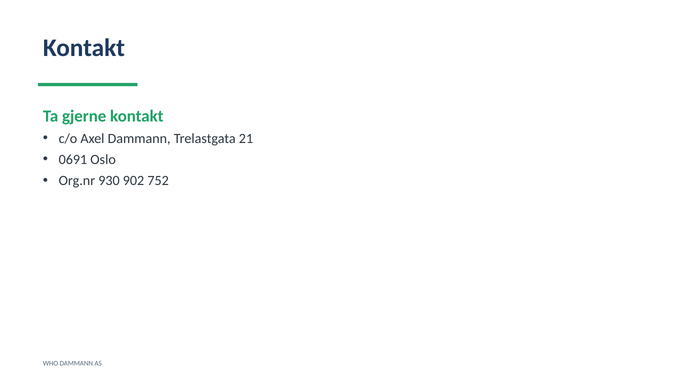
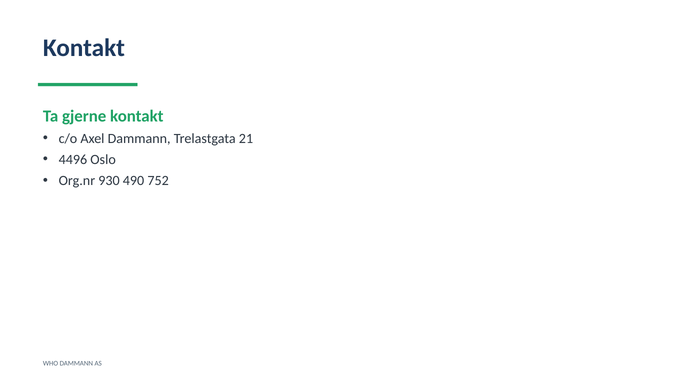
0691: 0691 -> 4496
902: 902 -> 490
